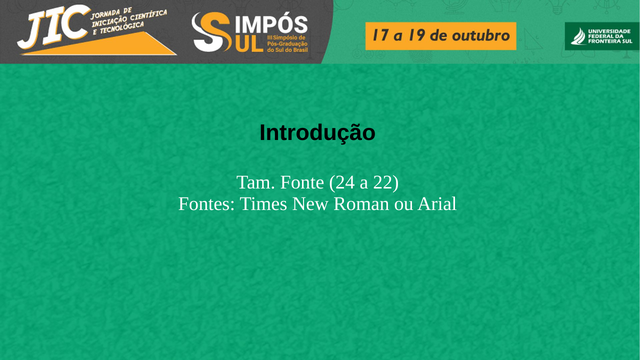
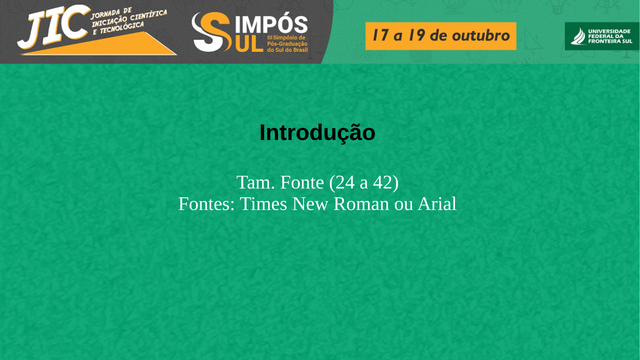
22: 22 -> 42
